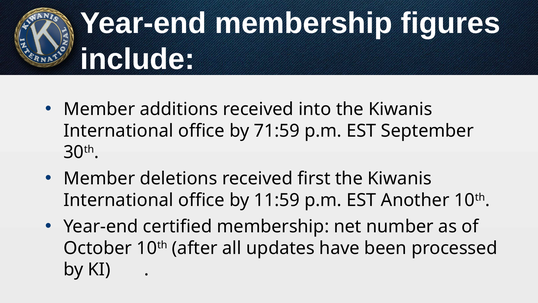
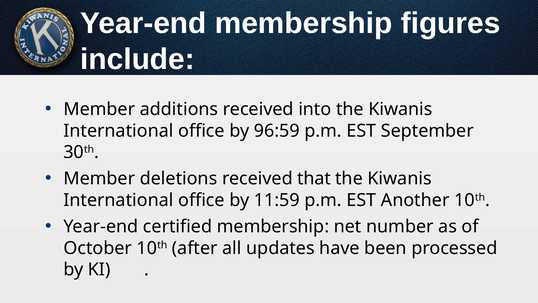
71:59: 71:59 -> 96:59
first: first -> that
